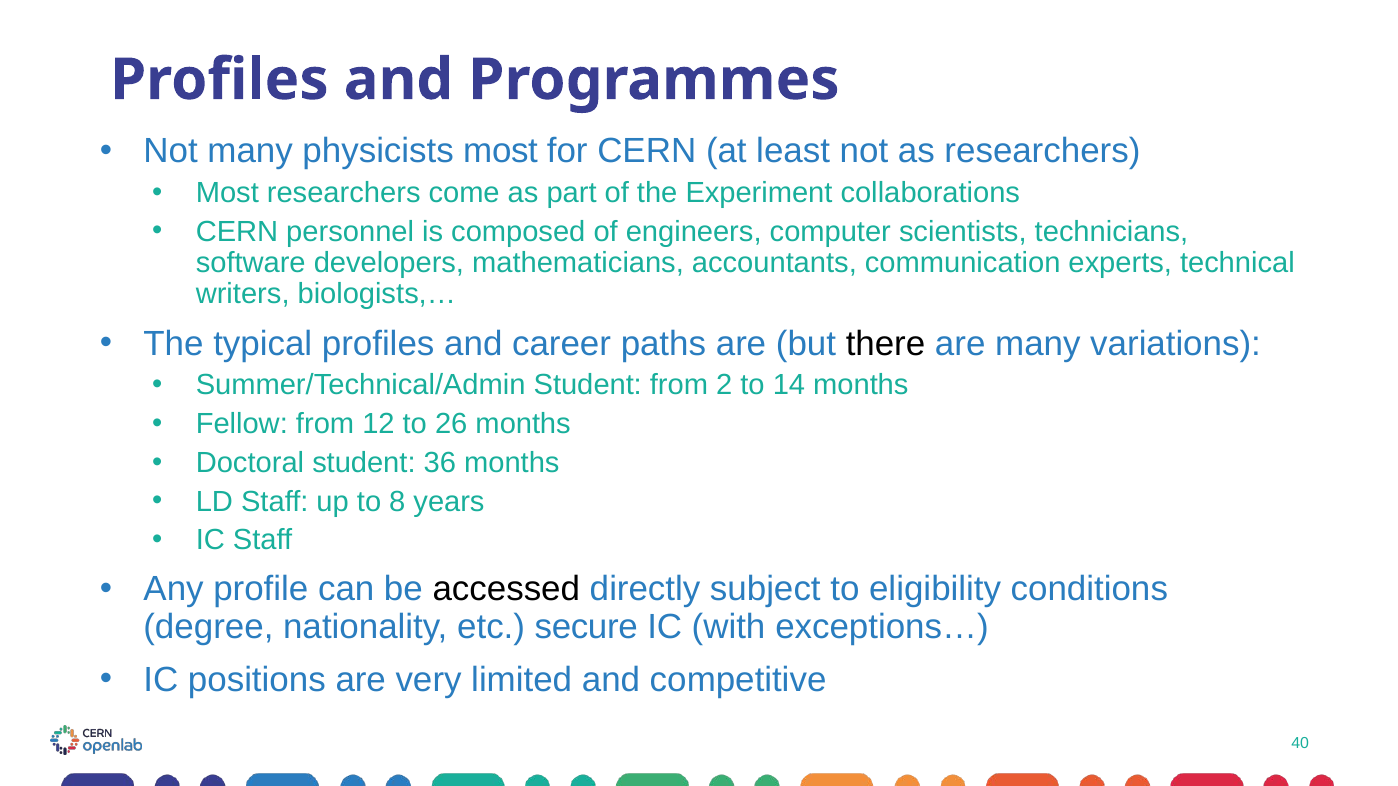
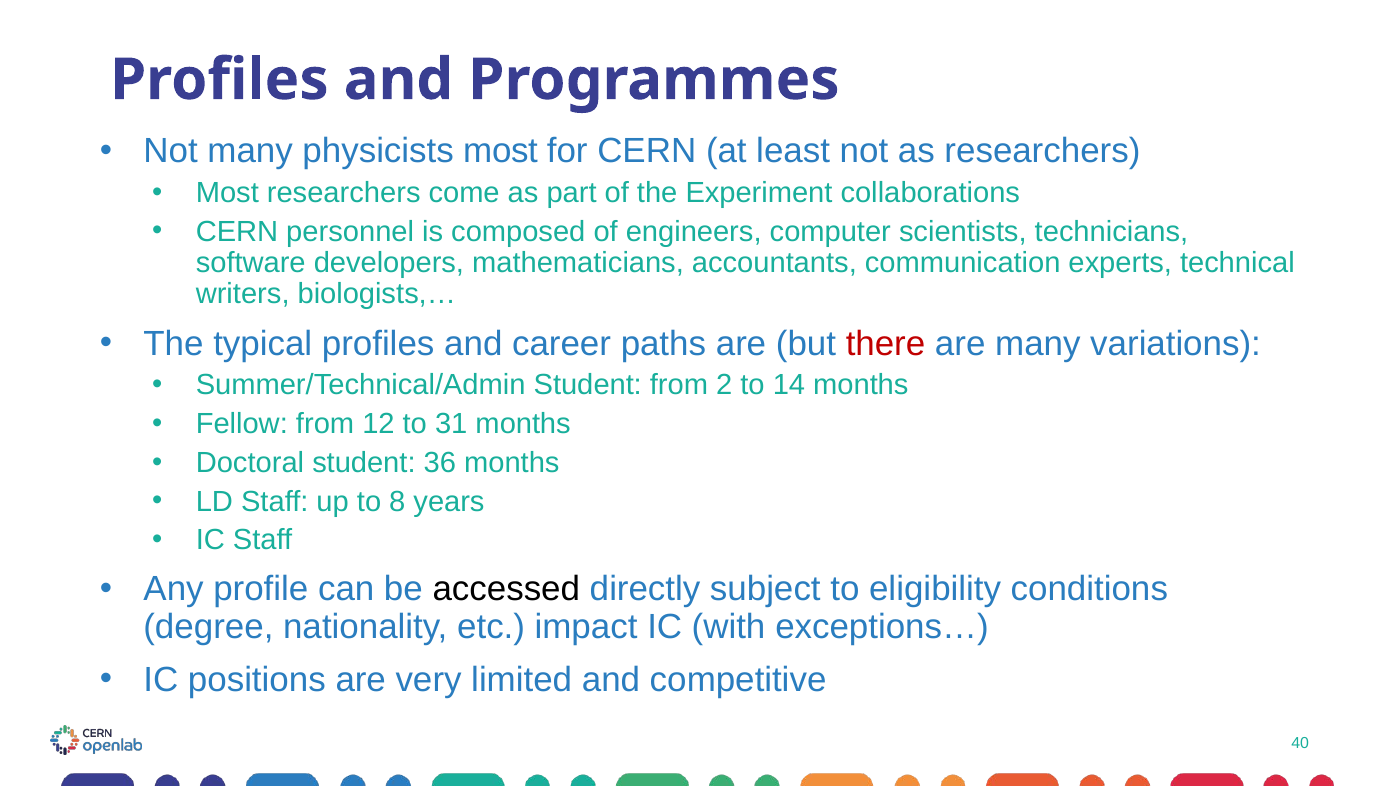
there colour: black -> red
26: 26 -> 31
secure: secure -> impact
